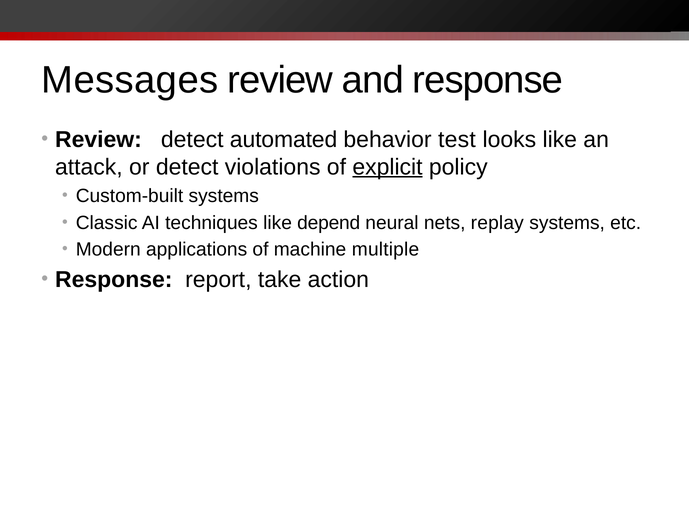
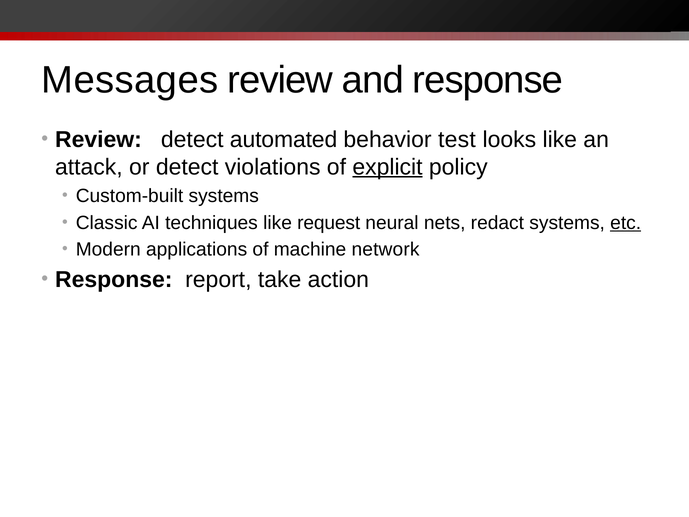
depend: depend -> request
replay: replay -> redact
etc underline: none -> present
multiple: multiple -> network
